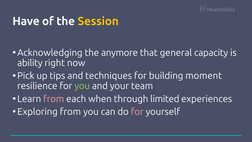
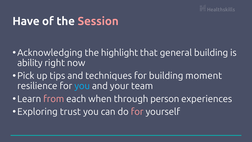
Session colour: yellow -> pink
anymore: anymore -> highlight
general capacity: capacity -> building
you at (82, 86) colour: light green -> light blue
limited: limited -> person
Exploring from: from -> trust
